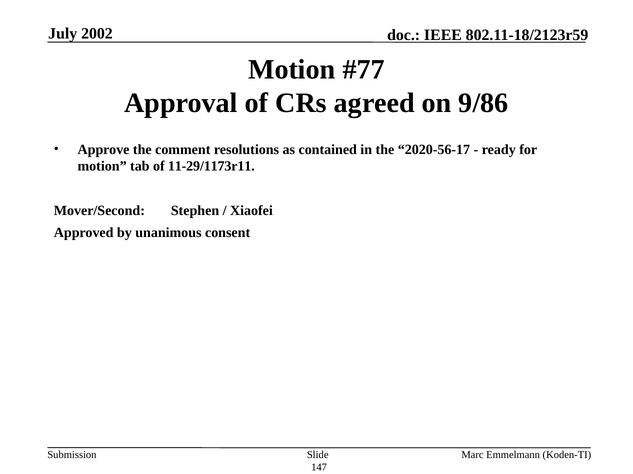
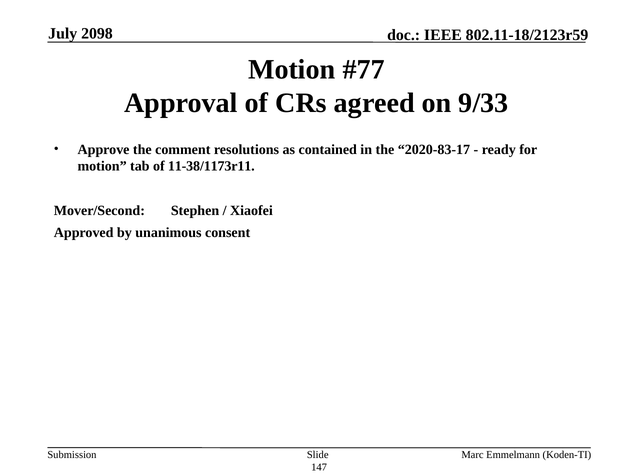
2002: 2002 -> 2098
9/86: 9/86 -> 9/33
2020-56-17: 2020-56-17 -> 2020-83-17
11-29/1173r11: 11-29/1173r11 -> 11-38/1173r11
